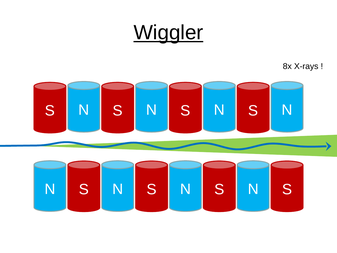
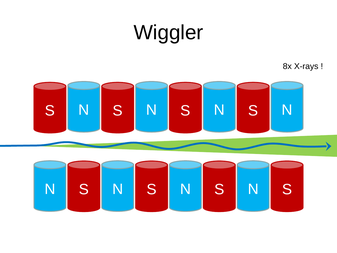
Wiggler underline: present -> none
